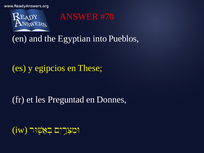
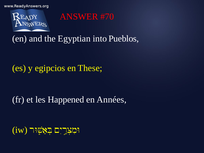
Preguntad: Preguntad -> Happened
Donnes: Donnes -> Années
